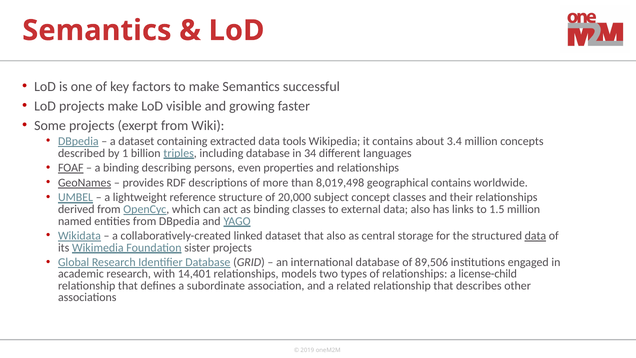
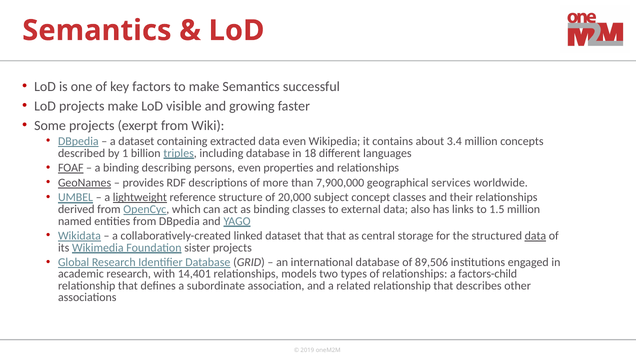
data tools: tools -> even
34: 34 -> 18
8,019,498: 8,019,498 -> 7,900,000
geographical contains: contains -> services
lightweight underline: none -> present
that also: also -> that
license-child: license-child -> factors-child
